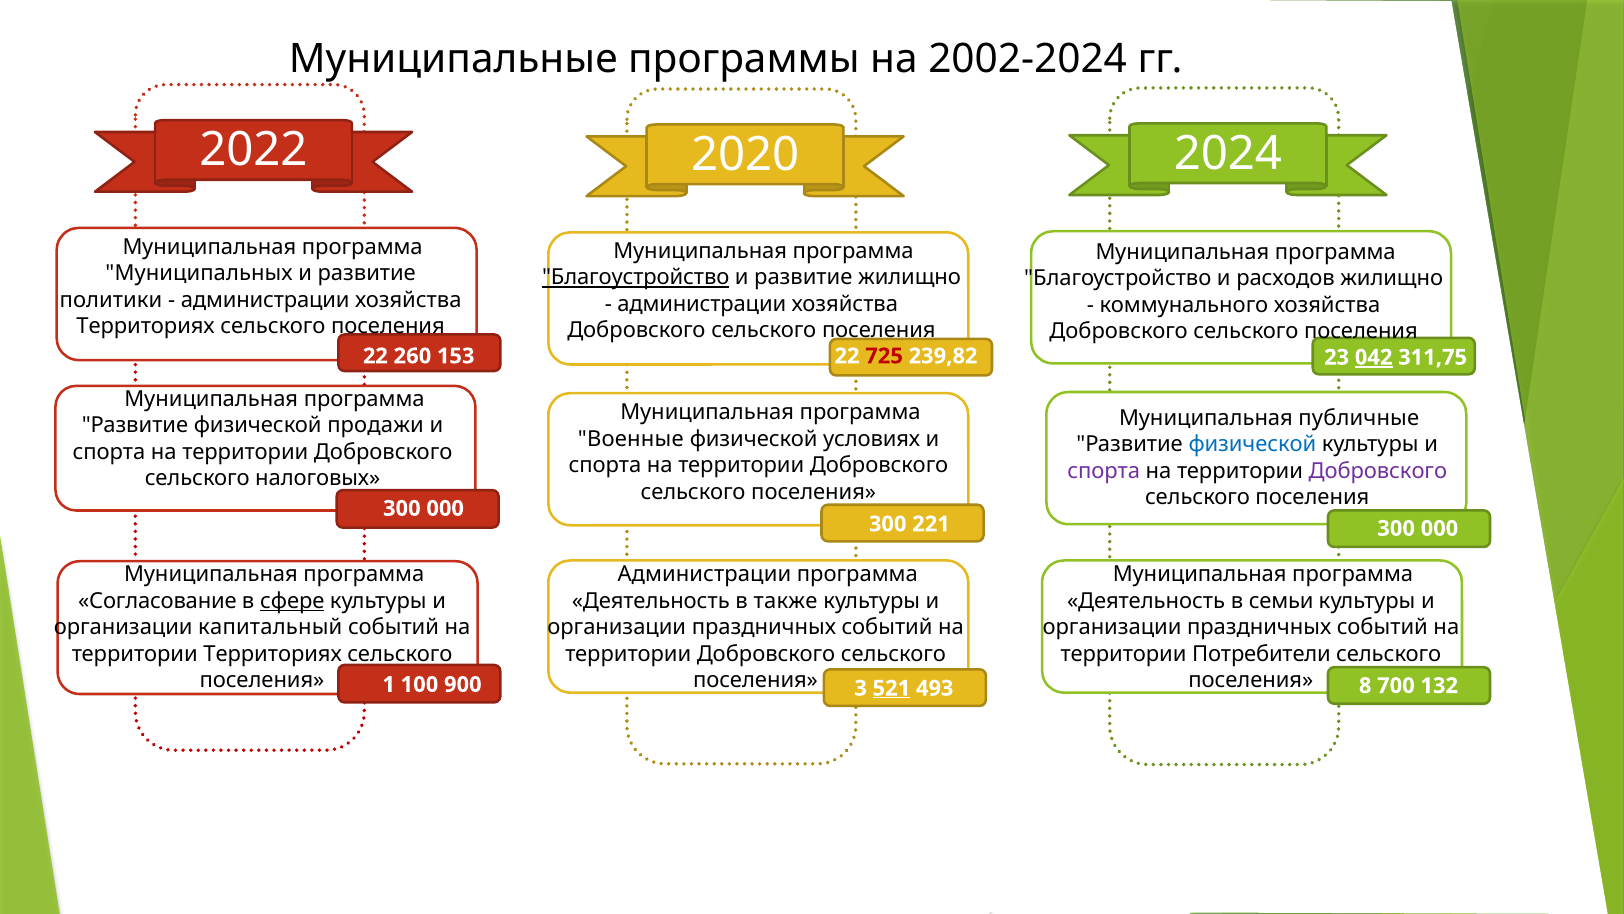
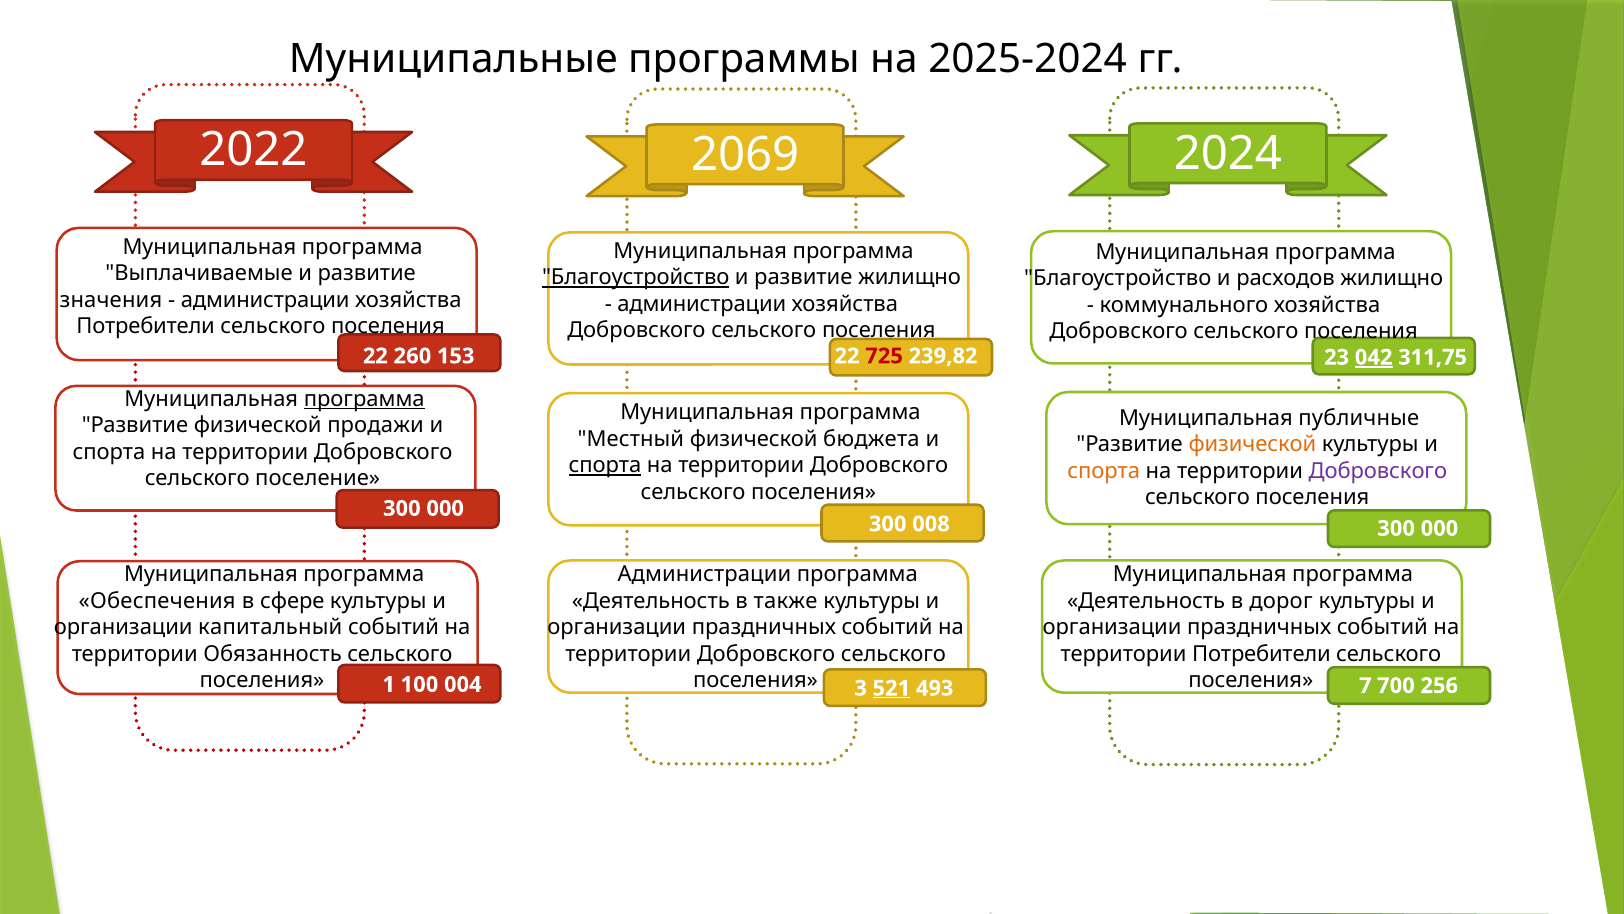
2002-2024: 2002-2024 -> 2025-2024
2020: 2020 -> 2069
Муниципальных: Муниципальных -> Выплачиваемые
политики: политики -> значения
Территориях at (146, 326): Территориях -> Потребители
программа at (364, 399) underline: none -> present
Военные: Военные -> Местный
условиях: условиях -> бюджета
физической at (1252, 444) colour: blue -> orange
спорта at (605, 465) underline: none -> present
спорта at (1104, 471) colour: purple -> orange
налоговых: налоговых -> поселение
221: 221 -> 008
Согласование: Согласование -> Обеспечения
сфере underline: present -> none
семьи: семьи -> дорог
территории Территориях: Территориях -> Обязанность
900: 900 -> 004
8: 8 -> 7
132: 132 -> 256
